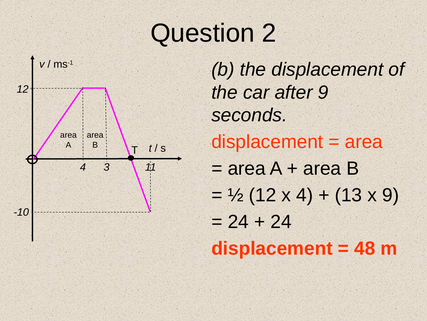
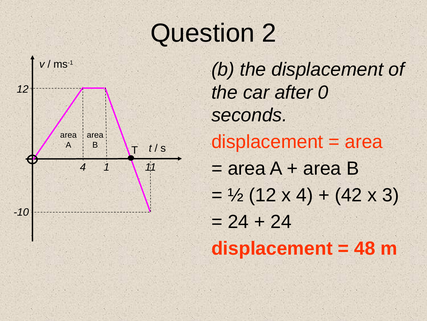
after 9: 9 -> 0
3: 3 -> 1
13: 13 -> 42
x 9: 9 -> 3
